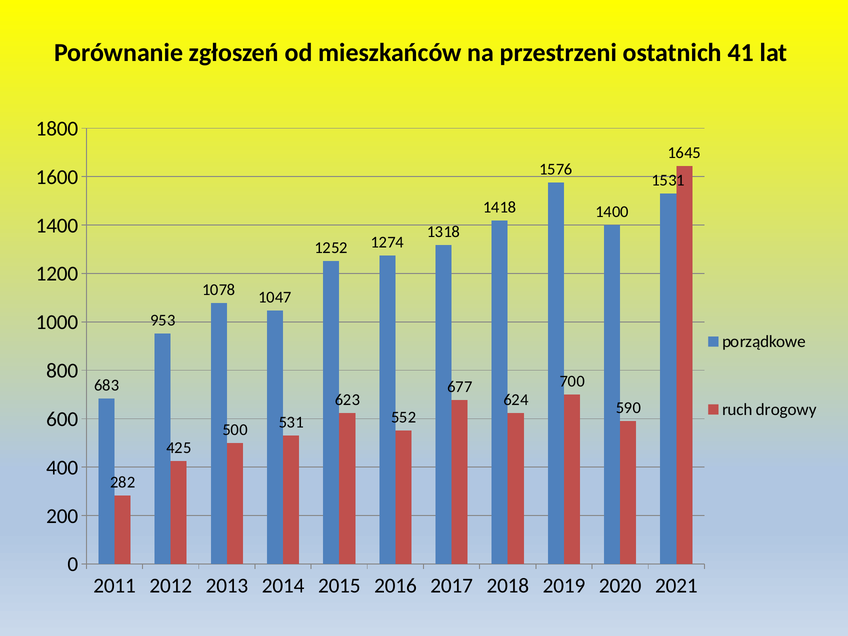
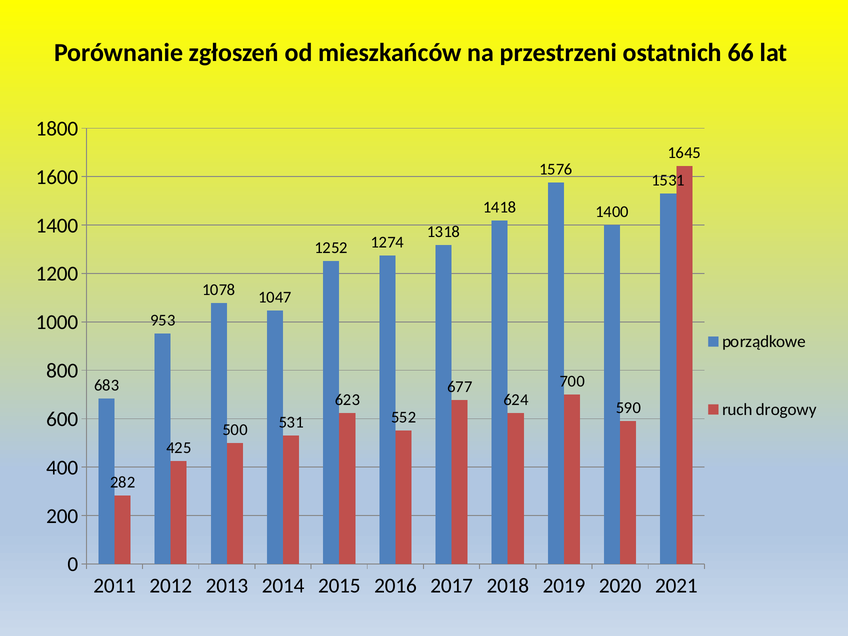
41: 41 -> 66
